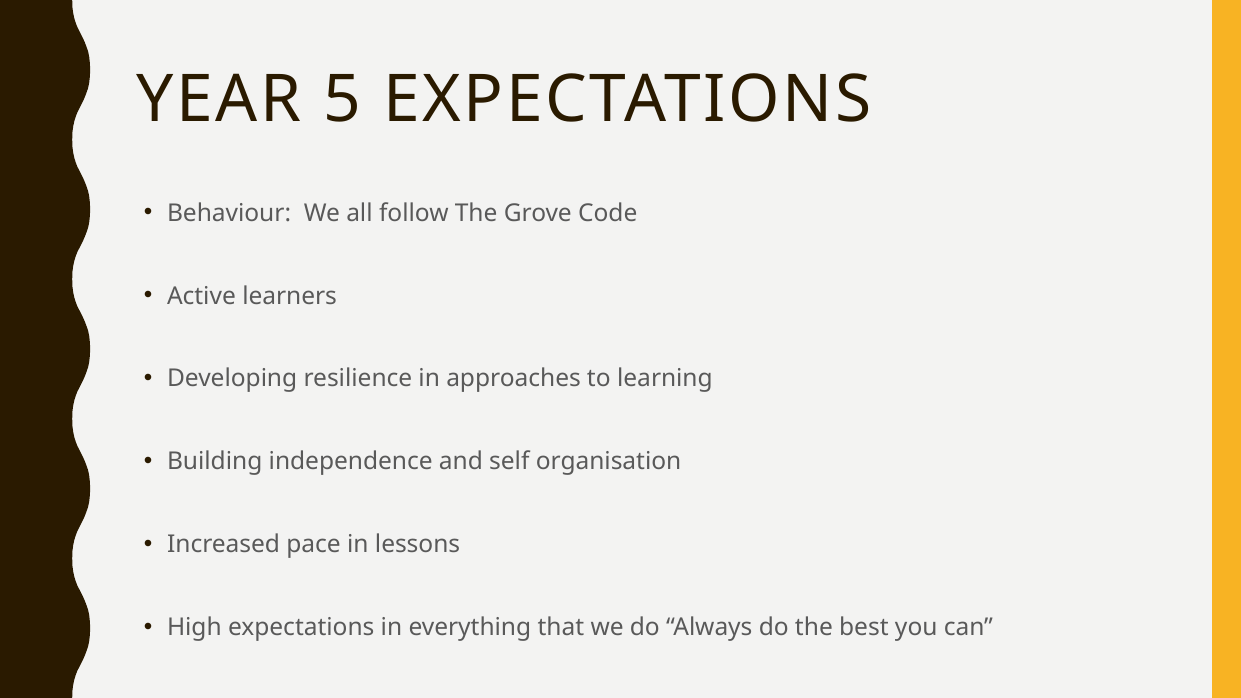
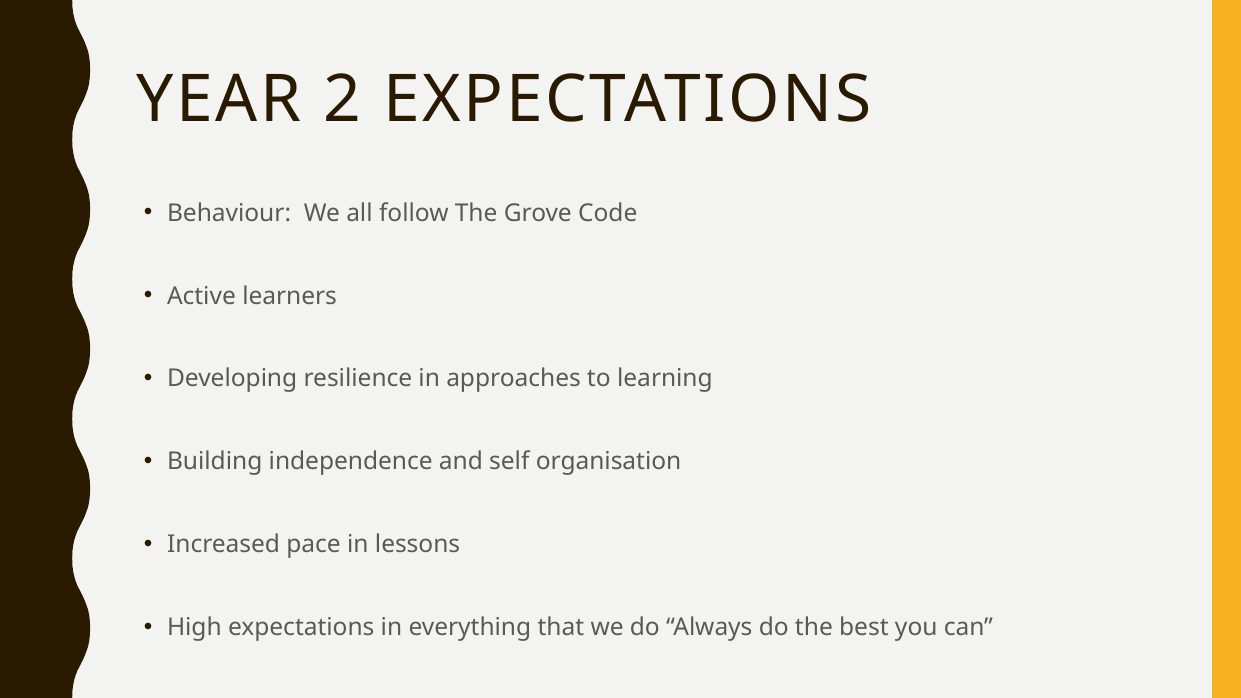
5: 5 -> 2
